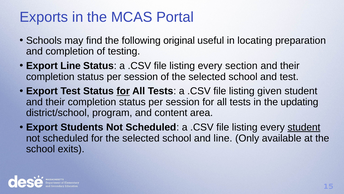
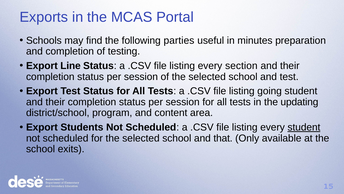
original: original -> parties
locating: locating -> minutes
for at (123, 91) underline: present -> none
given: given -> going
and line: line -> that
